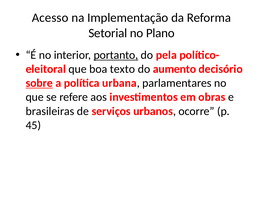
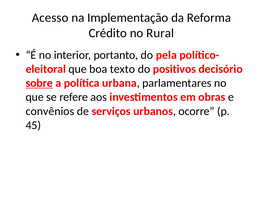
Setorial: Setorial -> Crédito
Plano: Plano -> Rural
portanto underline: present -> none
aumento: aumento -> positivos
brasileiras: brasileiras -> convênios
